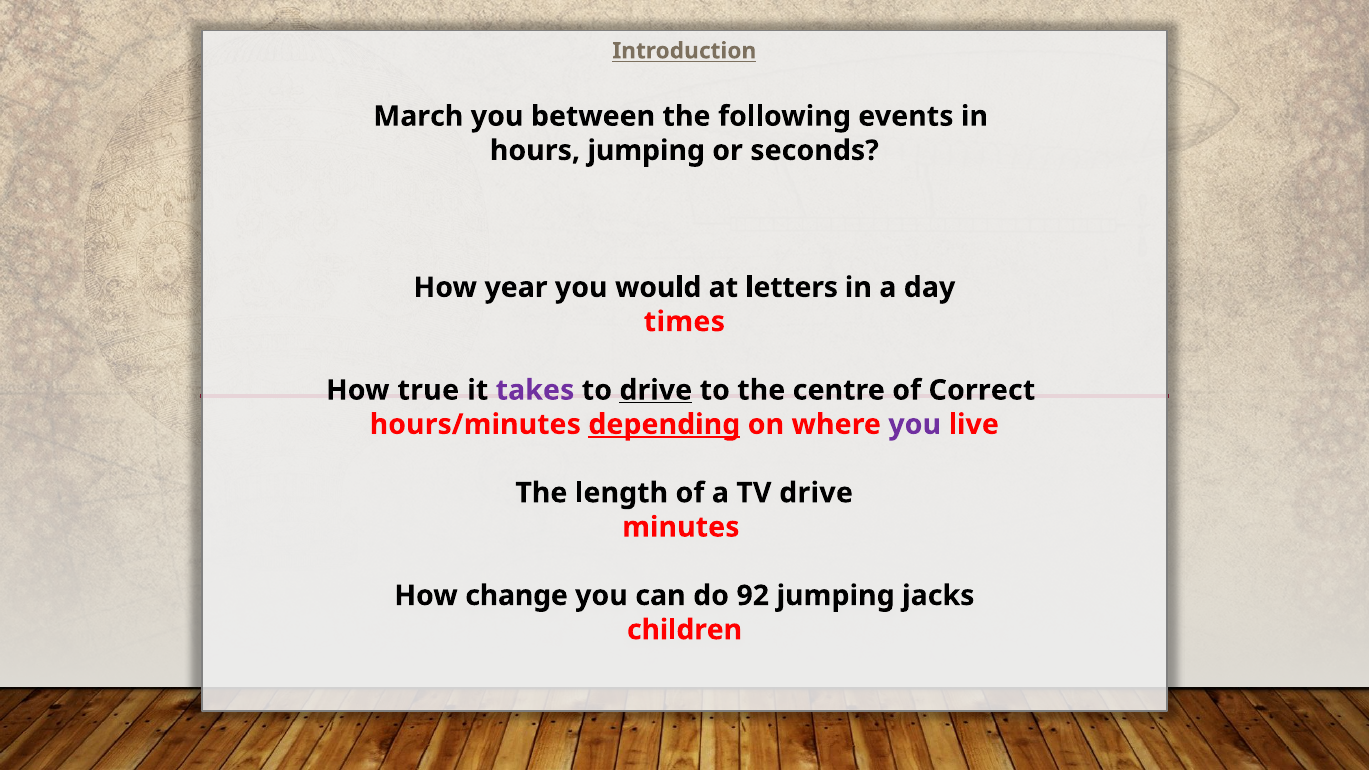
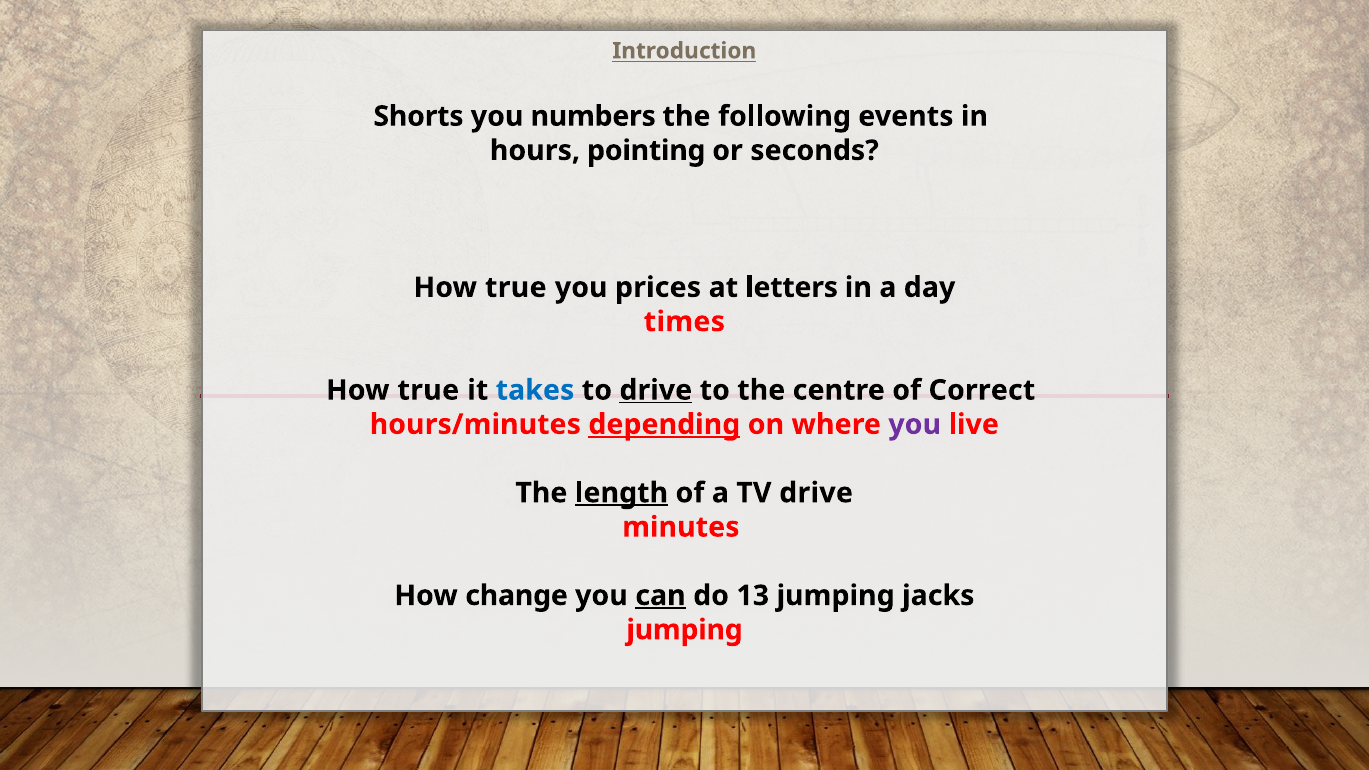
March: March -> Shorts
between: between -> numbers
hours jumping: jumping -> pointing
year at (516, 288): year -> true
would: would -> prices
takes colour: purple -> blue
length underline: none -> present
can underline: none -> present
92: 92 -> 13
children at (685, 630): children -> jumping
